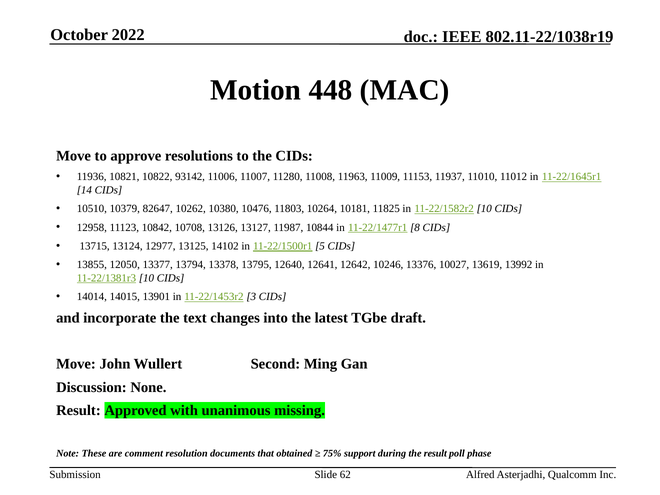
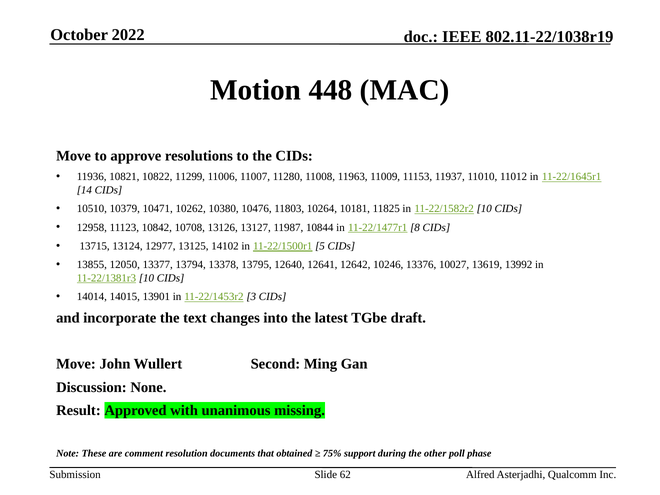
93142: 93142 -> 11299
82647: 82647 -> 10471
the result: result -> other
